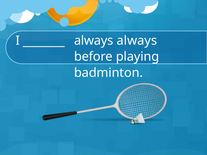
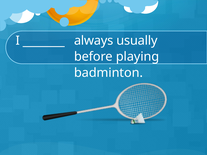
always always: always -> usually
